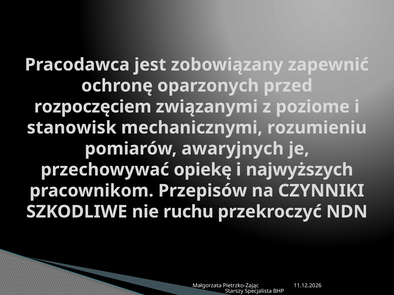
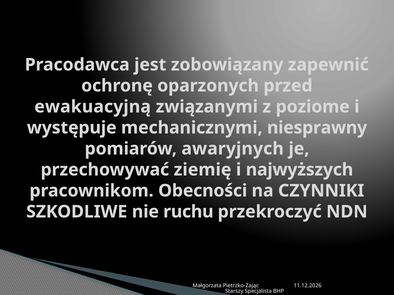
rozpoczęciem: rozpoczęciem -> ewakuacyjną
stanowisk: stanowisk -> występuje
rozumieniu: rozumieniu -> niesprawny
opiekę: opiekę -> ziemię
Przepisów: Przepisów -> Obecności
